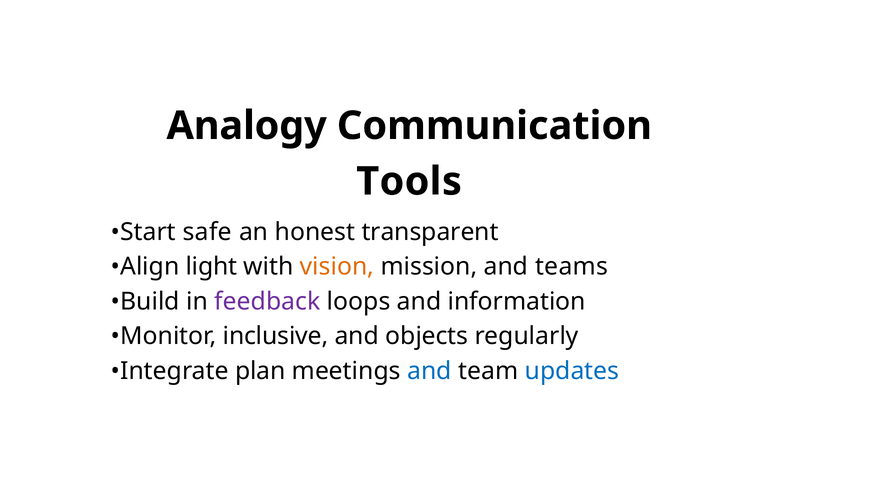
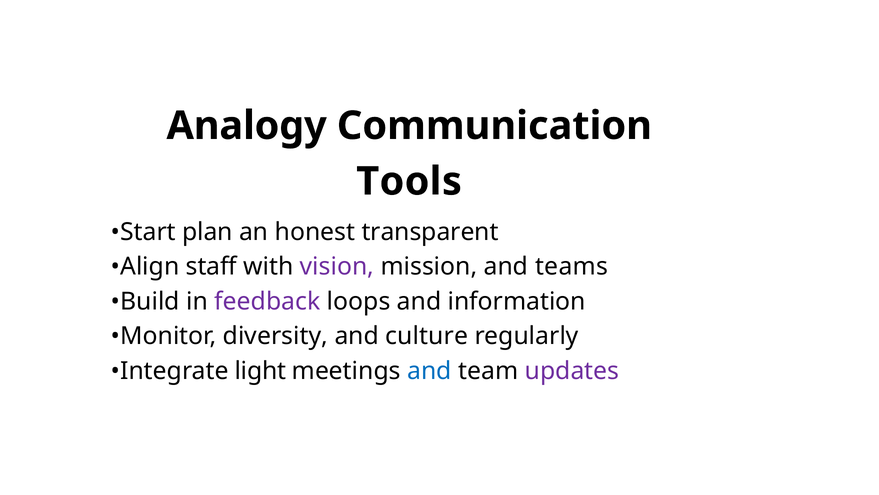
safe: safe -> plan
light: light -> staff
vision colour: orange -> purple
inclusive: inclusive -> diversity
objects: objects -> culture
plan: plan -> light
updates colour: blue -> purple
